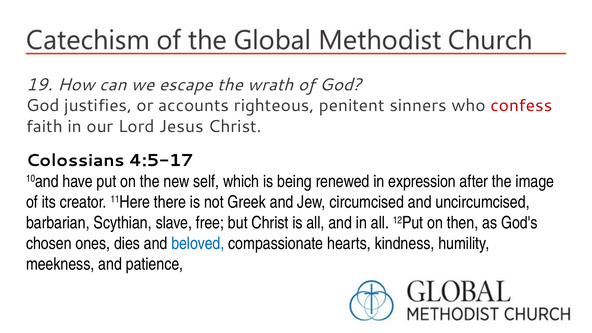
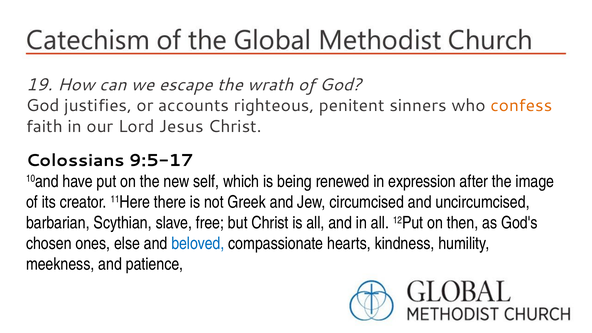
confess colour: red -> orange
4:5-17: 4:5-17 -> 9:5-17
dies: dies -> else
